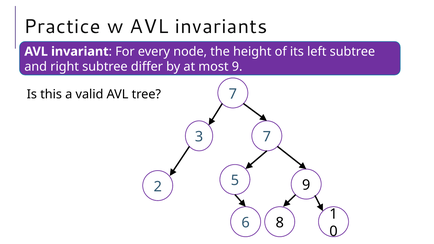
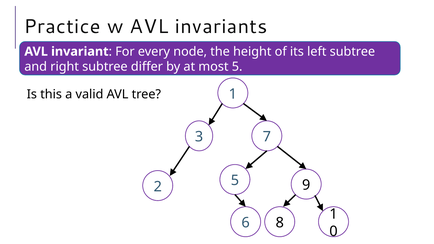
most 9: 9 -> 5
tree 7: 7 -> 1
